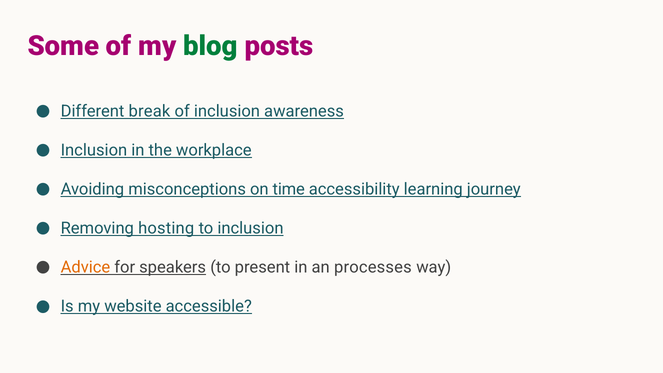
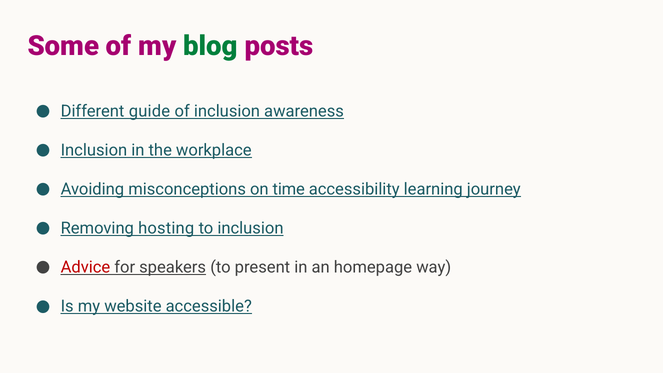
break: break -> guide
Advice colour: orange -> red
processes: processes -> homepage
